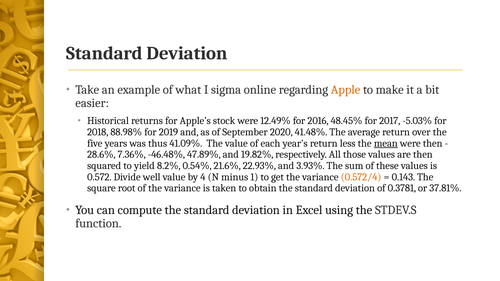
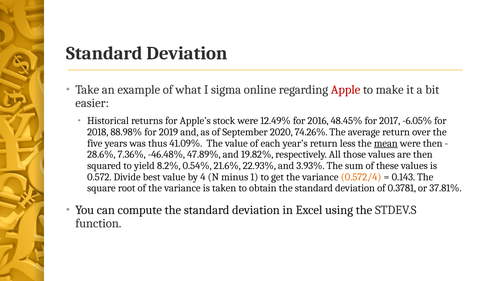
Apple colour: orange -> red
-5.03%: -5.03% -> -6.05%
41.48%: 41.48% -> 74.26%
well: well -> best
